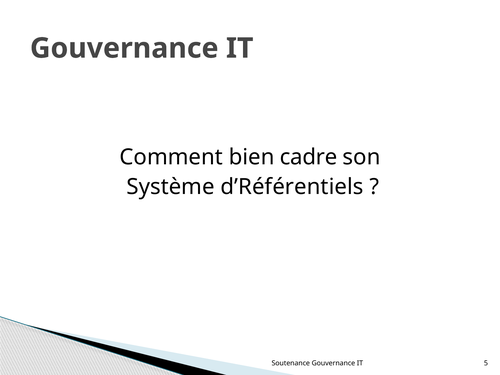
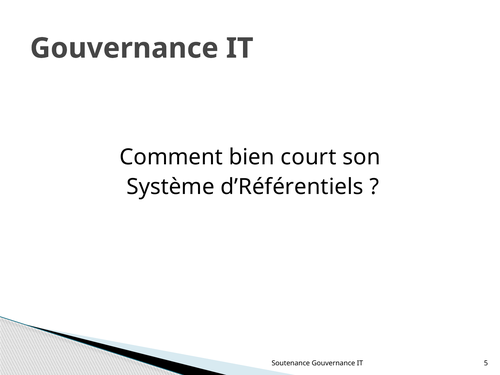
cadre: cadre -> court
